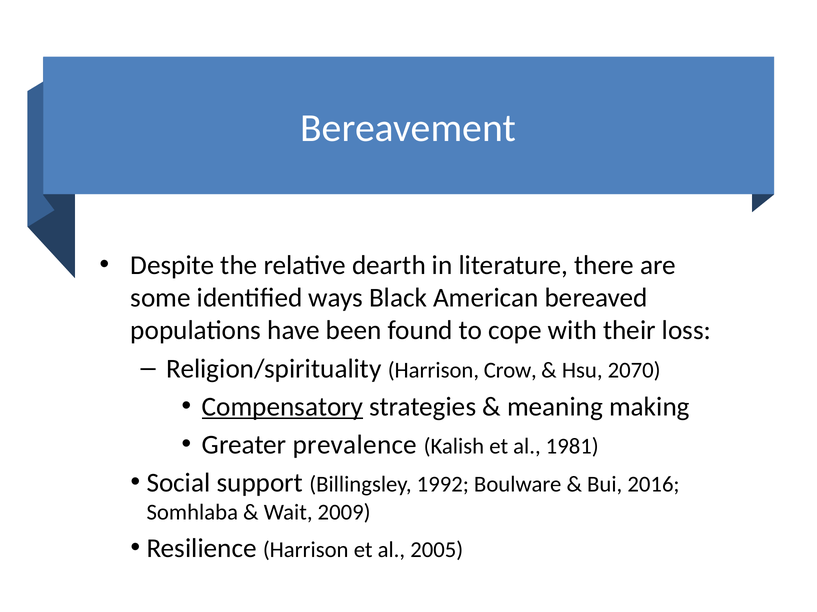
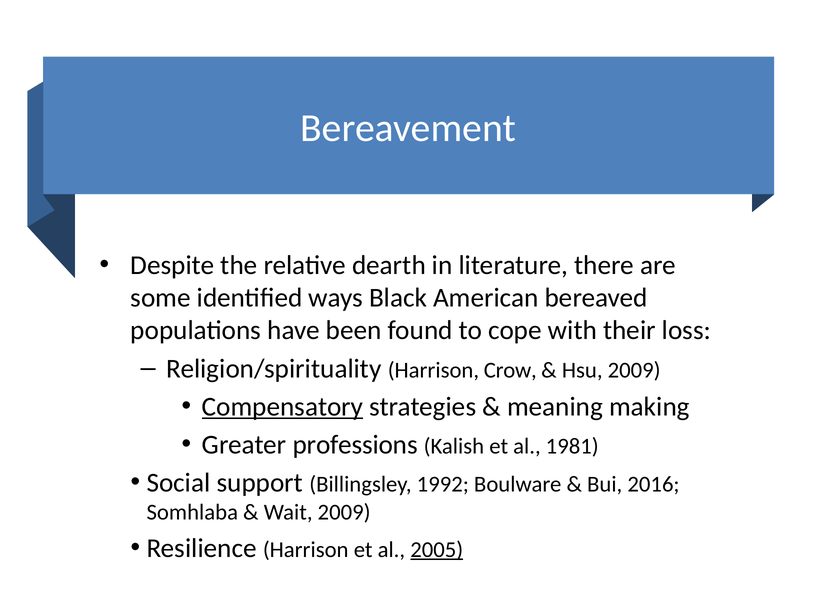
Hsu 2070: 2070 -> 2009
prevalence: prevalence -> professions
2005 underline: none -> present
